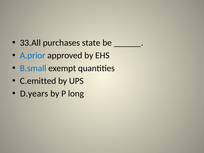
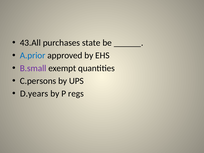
33.All: 33.All -> 43.All
B.small colour: blue -> purple
C.emitted: C.emitted -> C.persons
long: long -> regs
